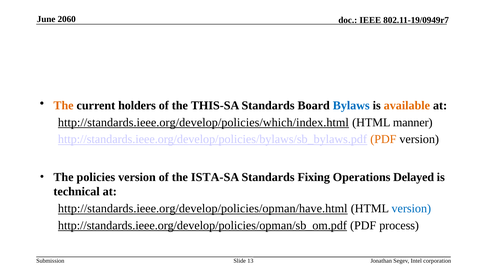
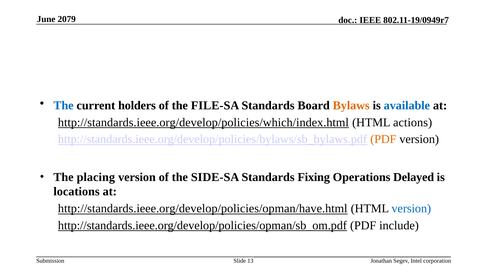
2060: 2060 -> 2079
The at (64, 105) colour: orange -> blue
THIS-SA: THIS-SA -> FILE-SA
Bylaws colour: blue -> orange
available colour: orange -> blue
manner: manner -> actions
policies: policies -> placing
ISTA-SA: ISTA-SA -> SIDE-SA
technical: technical -> locations
process: process -> include
